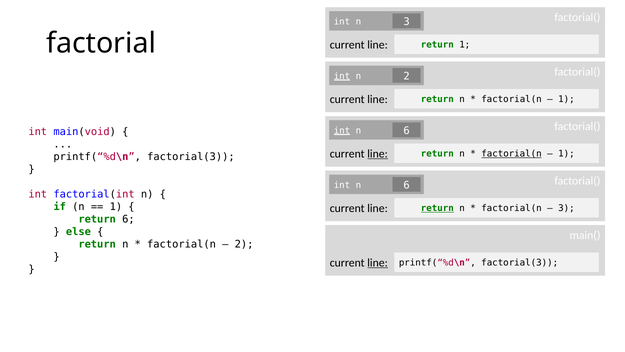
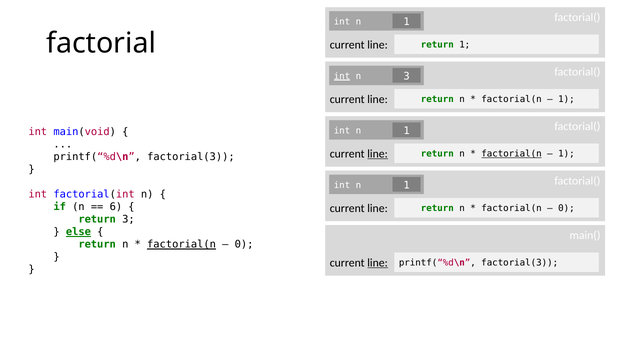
3 at (407, 22): 3 -> 1
n 2: 2 -> 3
int at (342, 130) underline: present -> none
6 at (407, 130): 6 -> 1
6 at (407, 185): 6 -> 1
1 at (116, 207): 1 -> 6
return at (437, 208) underline: present -> none
3 at (566, 208): 3 -> 0
return 6: 6 -> 3
else underline: none -> present
factorial(n at (182, 244) underline: none -> present
2 at (244, 244): 2 -> 0
